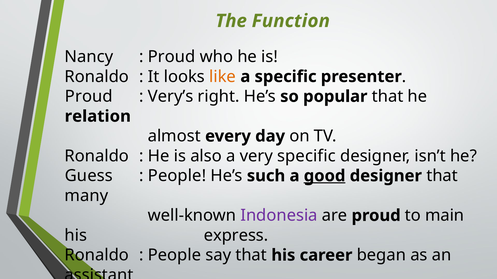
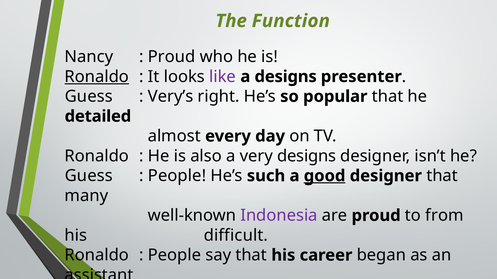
Ronaldo at (97, 77) underline: none -> present
like colour: orange -> purple
a specific: specific -> designs
Proud at (89, 97): Proud -> Guess
relation: relation -> detailed
very specific: specific -> designs
main: main -> from
express: express -> difficult
